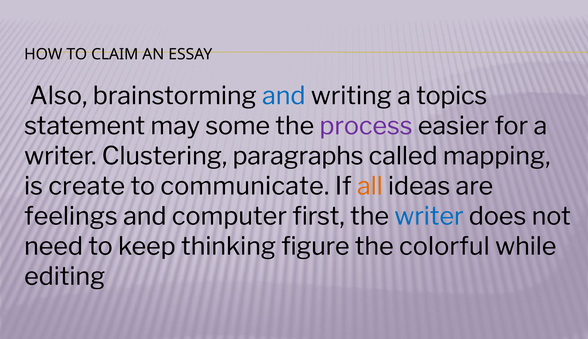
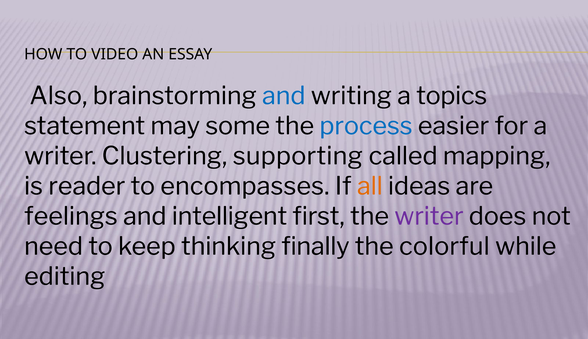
CLAIM: CLAIM -> VIDEO
process colour: purple -> blue
paragraphs: paragraphs -> supporting
create: create -> reader
communicate: communicate -> encompasses
computer: computer -> intelligent
writer at (429, 216) colour: blue -> purple
figure: figure -> finally
